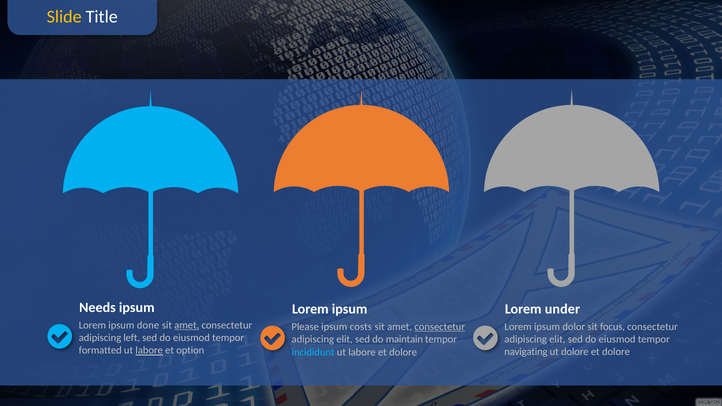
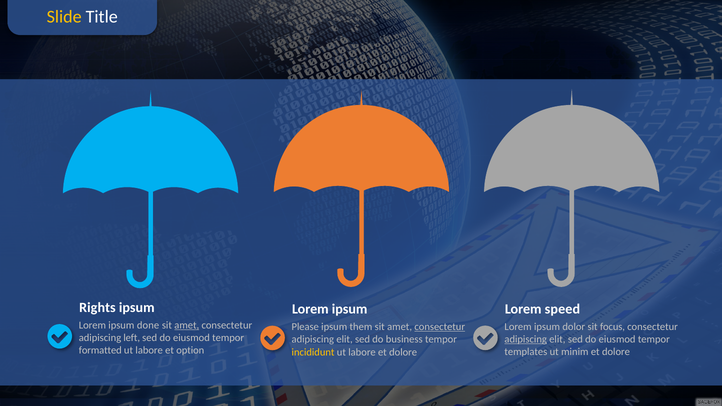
Needs: Needs -> Rights
under: under -> speed
costs: costs -> them
adipiscing at (526, 339) underline: none -> present
maintain: maintain -> business
labore at (149, 351) underline: present -> none
navigating: navigating -> templates
ut dolore: dolore -> minim
incididunt colour: light blue -> yellow
